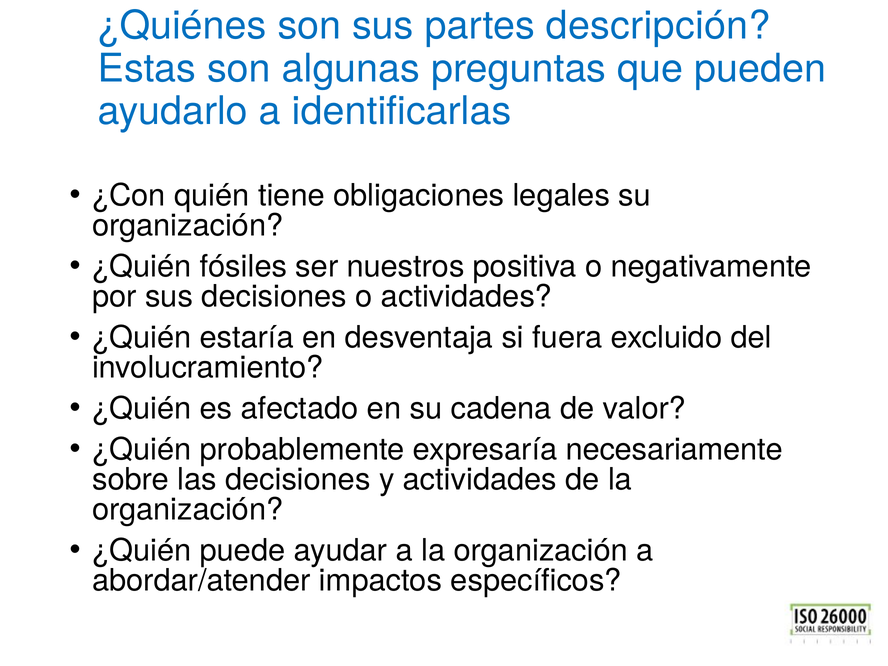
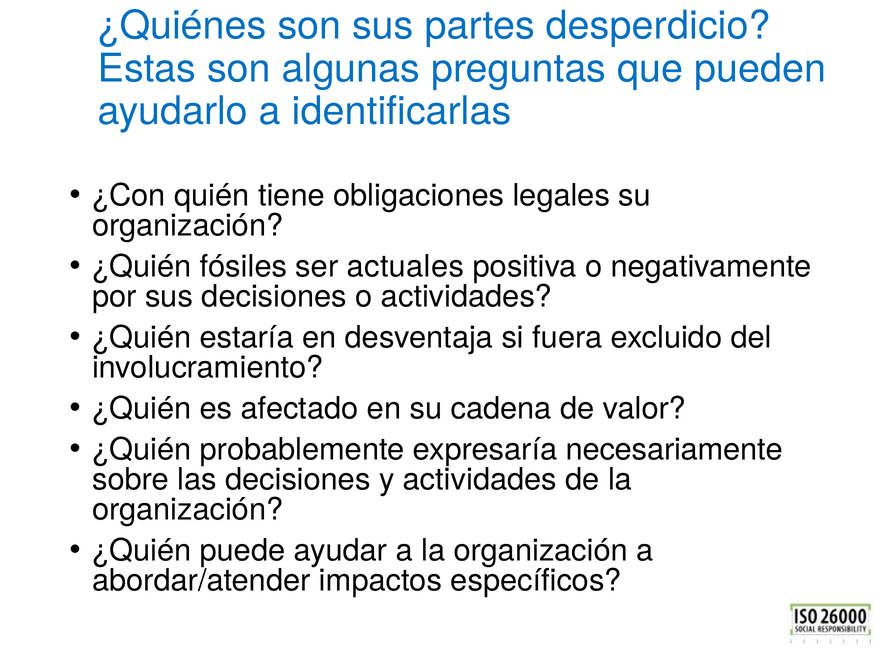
descripción: descripción -> desperdicio
nuestros: nuestros -> actuales
